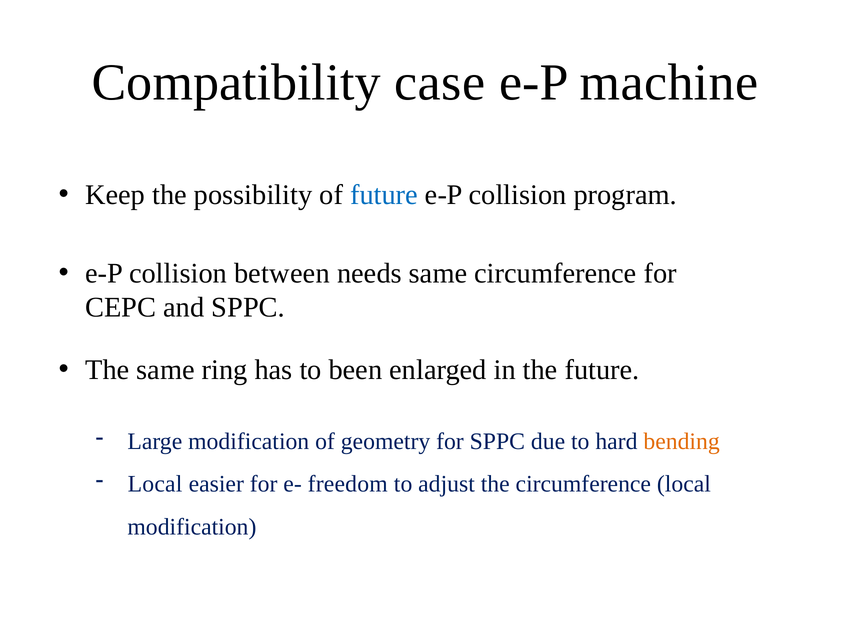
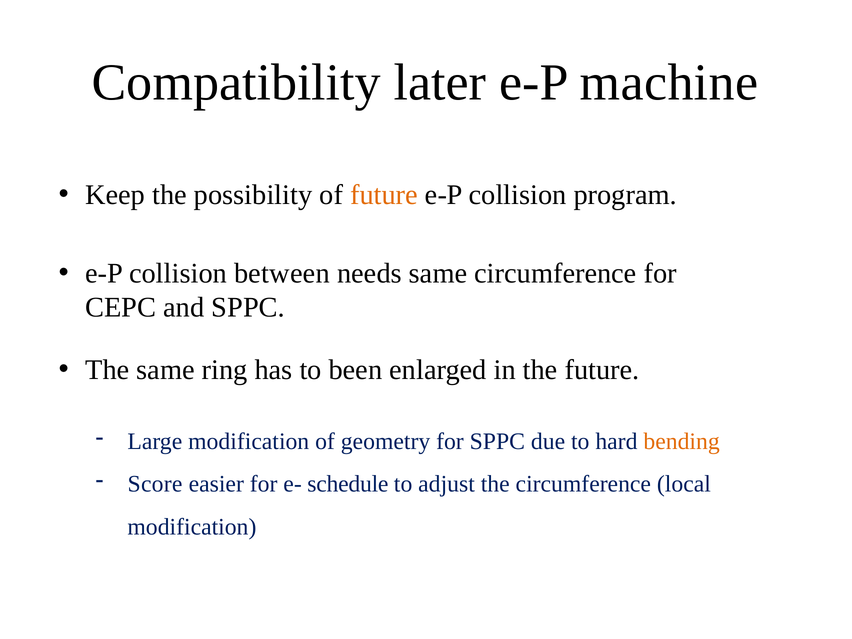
case: case -> later
future at (384, 195) colour: blue -> orange
Local at (155, 484): Local -> Score
freedom: freedom -> schedule
